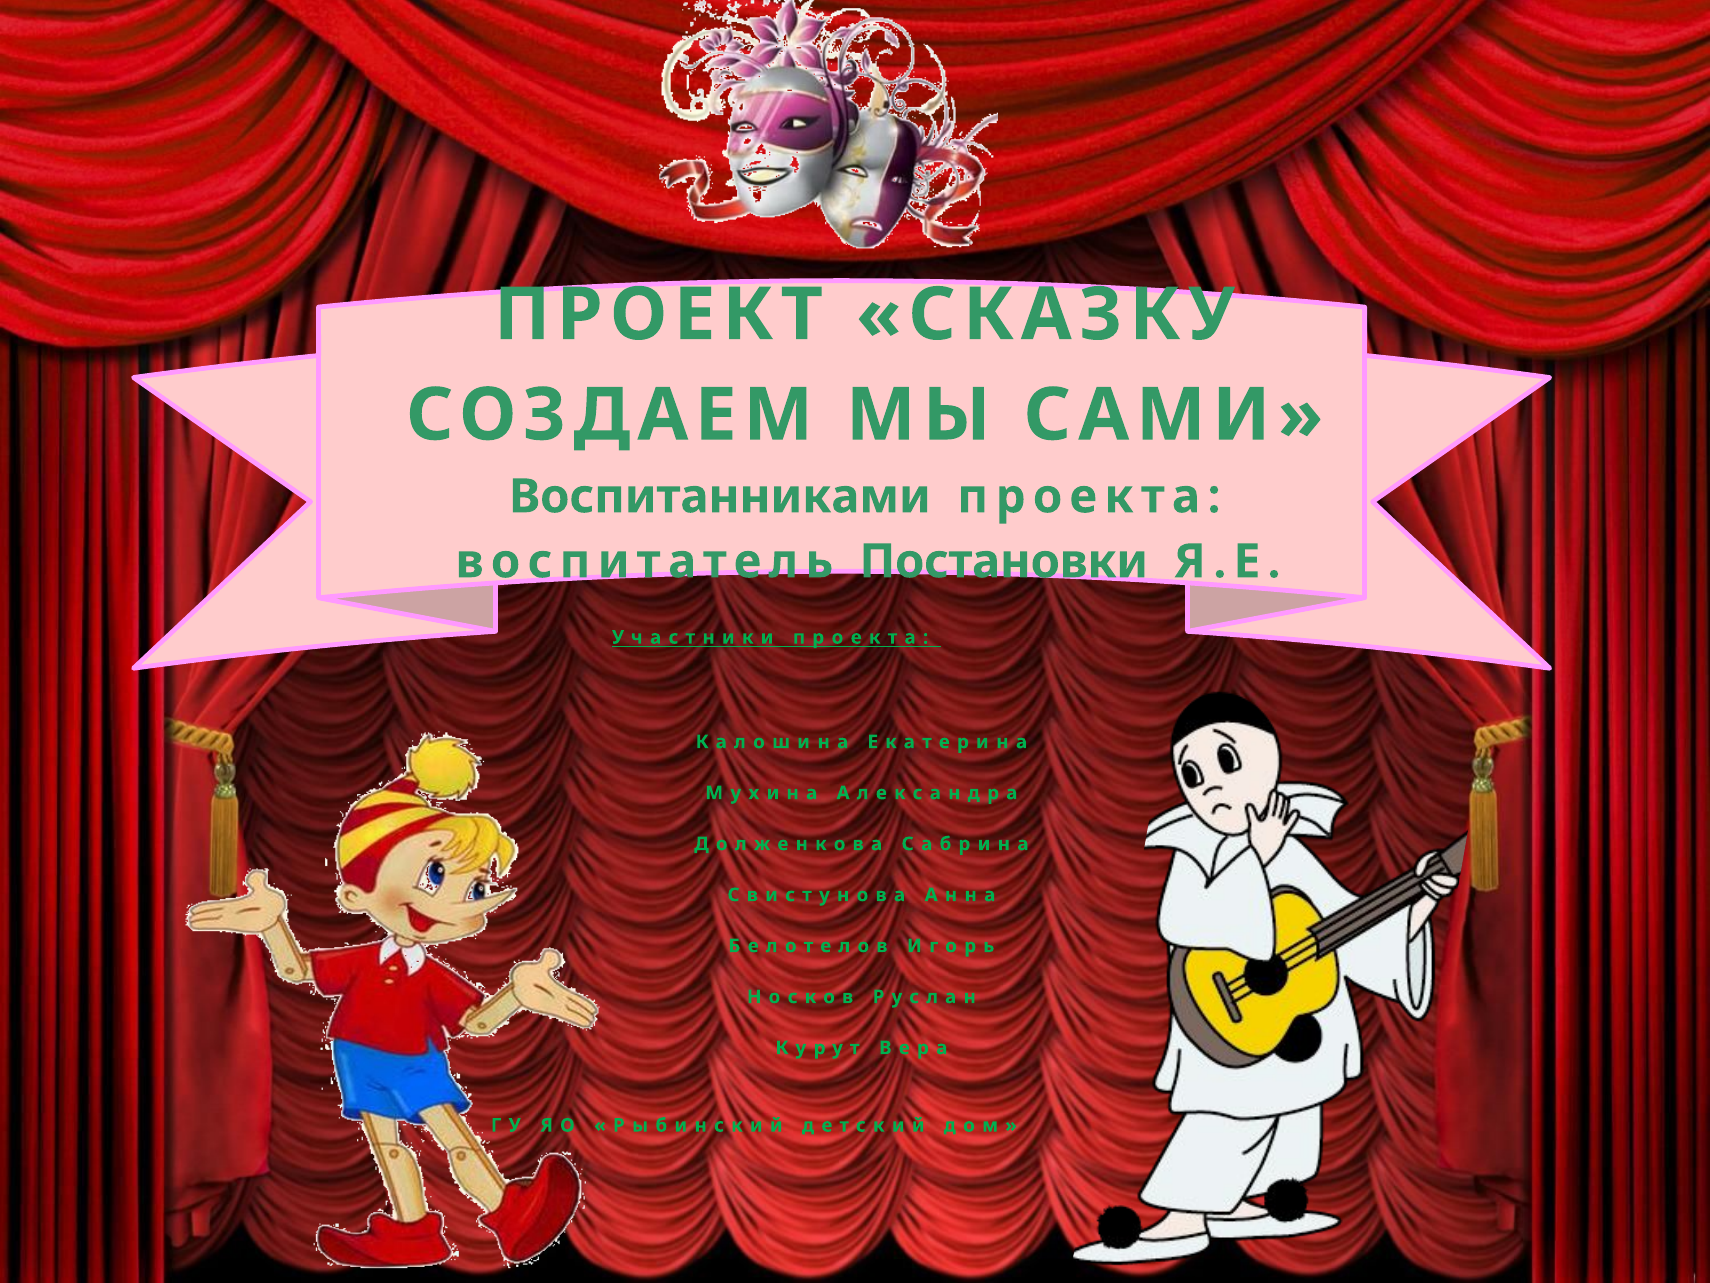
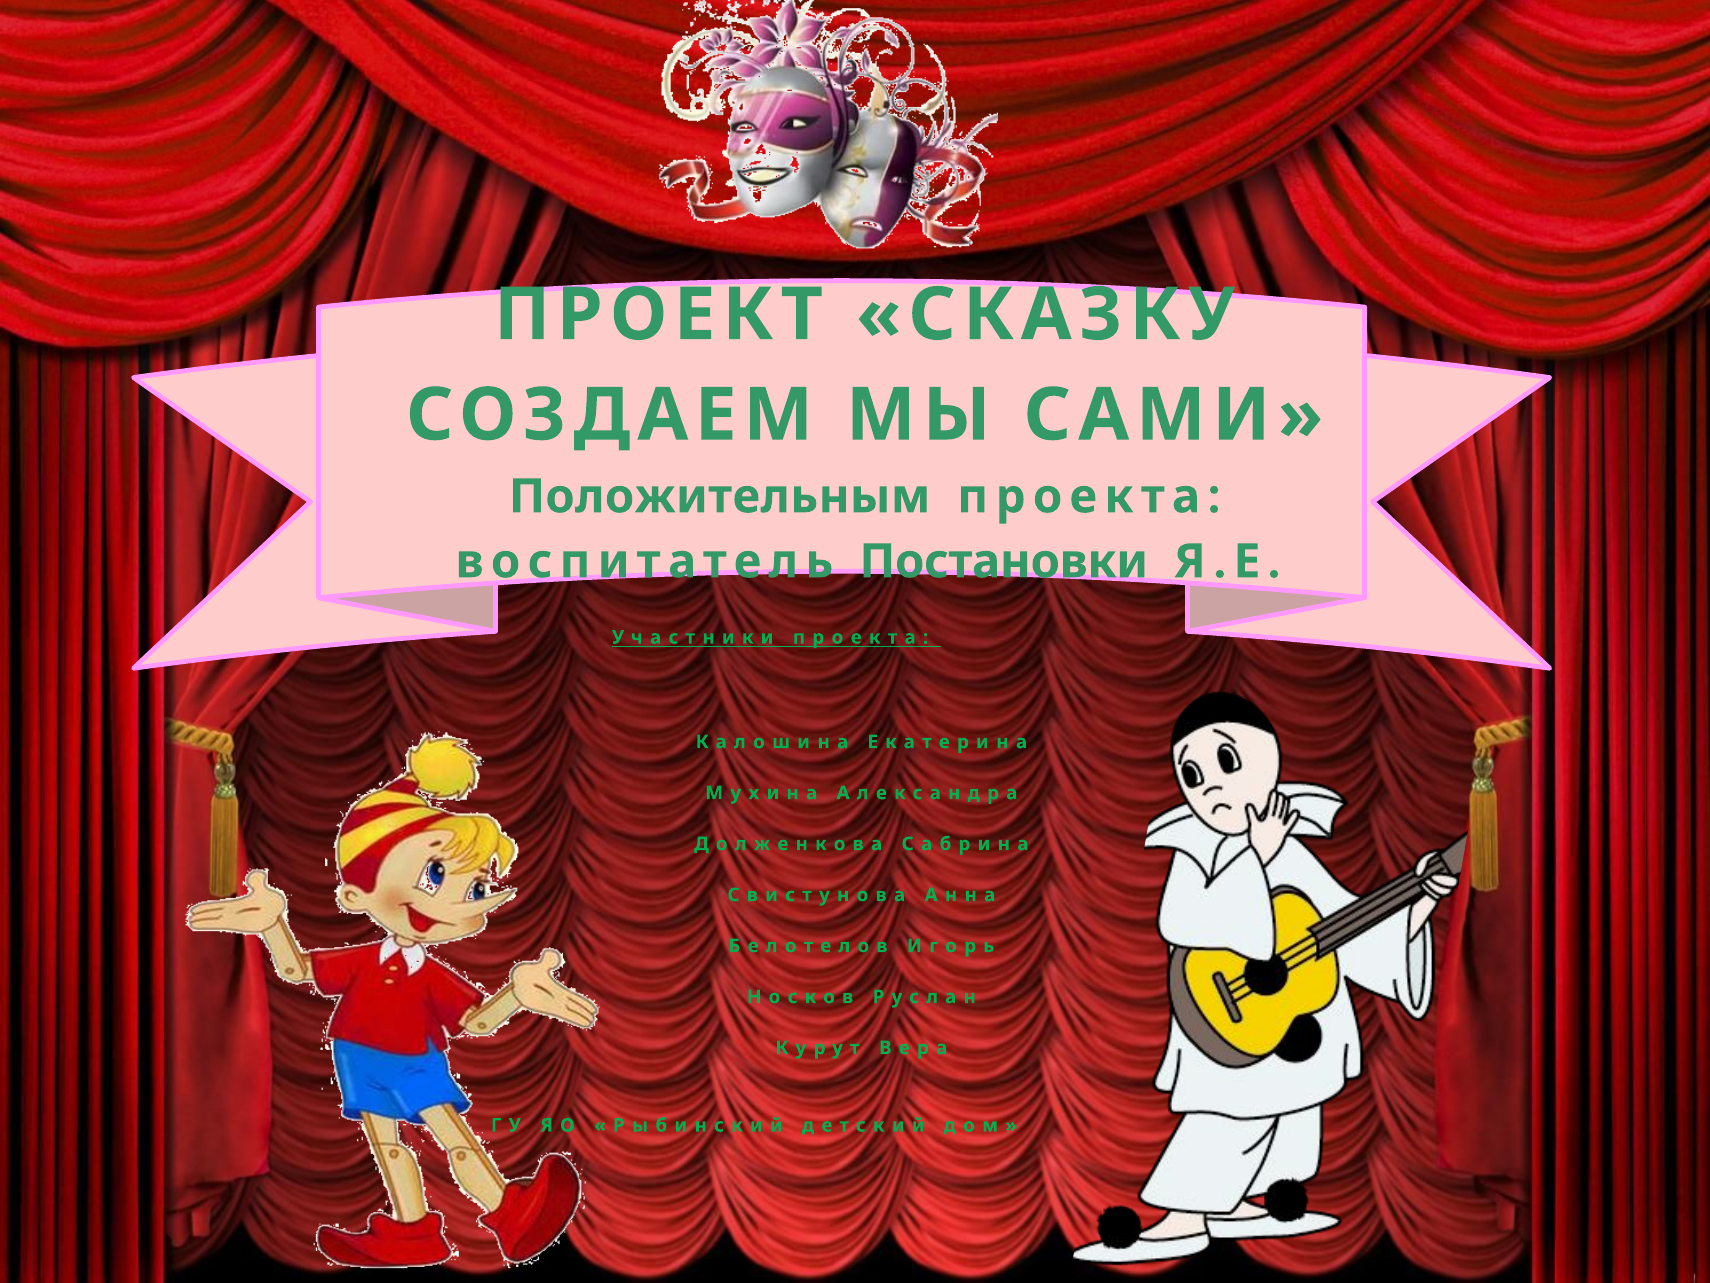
Воспитанниками: Воспитанниками -> Положительным
